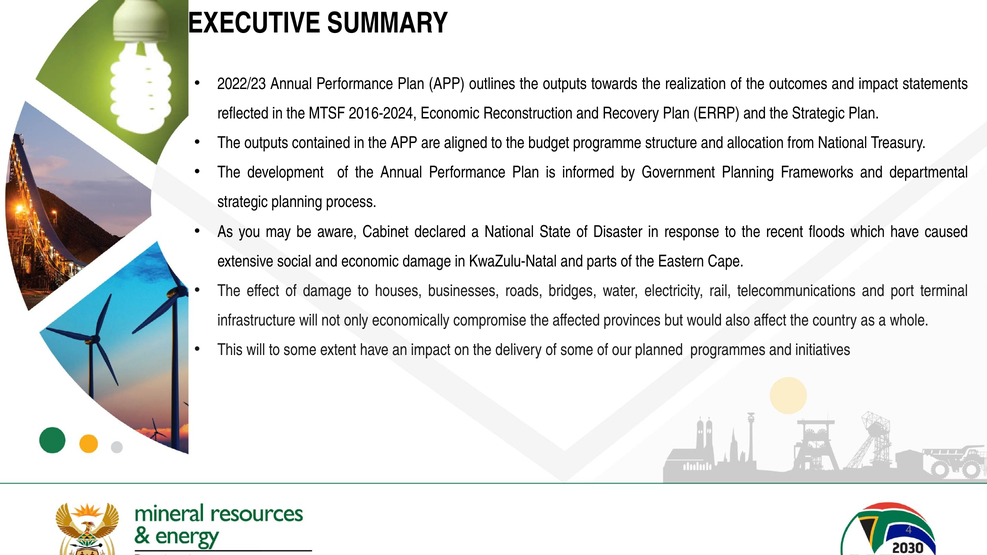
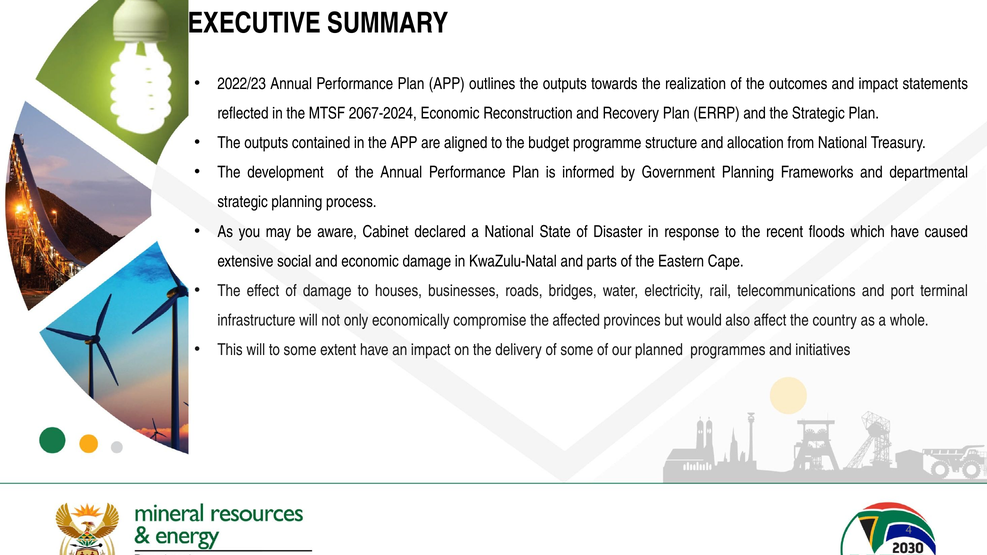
2016-2024: 2016-2024 -> 2067-2024
